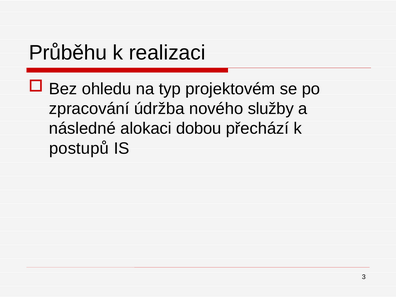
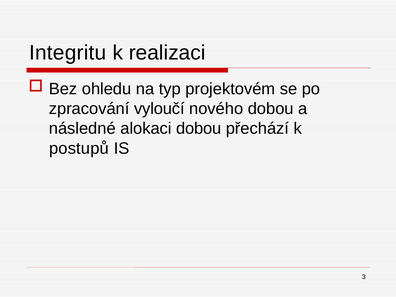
Průběhu: Průběhu -> Integritu
údržba: údržba -> vyloučí
nového služby: služby -> dobou
